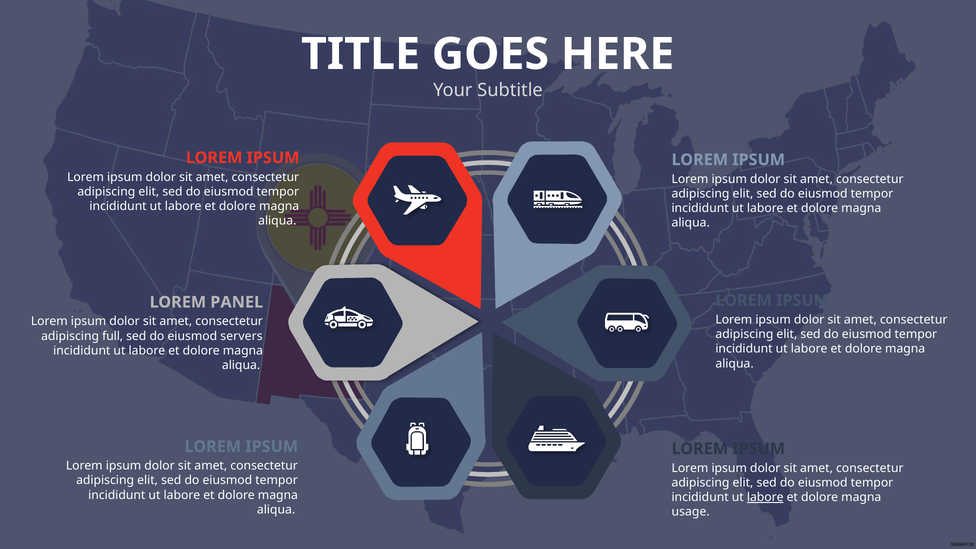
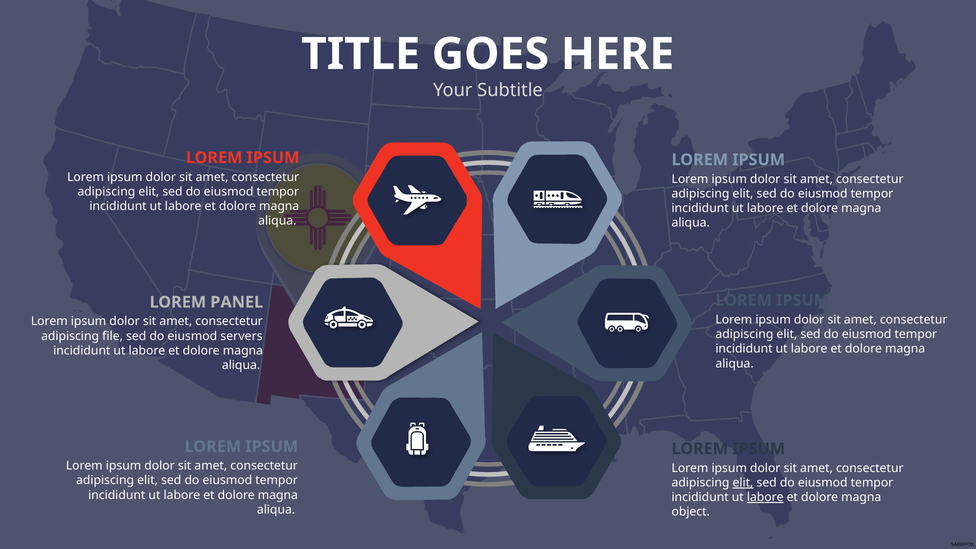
full: full -> file
elit at (743, 483) underline: none -> present
usage: usage -> object
